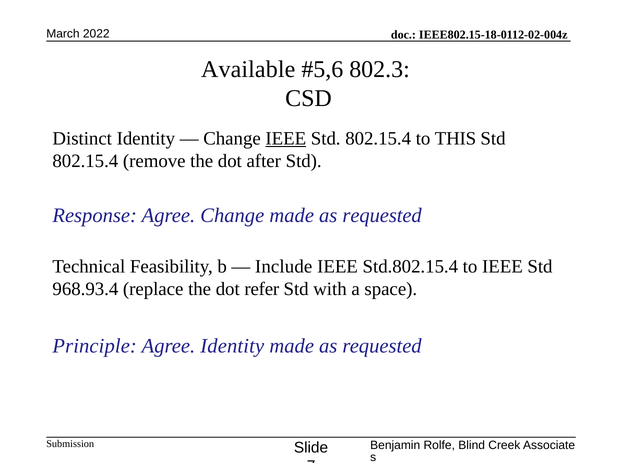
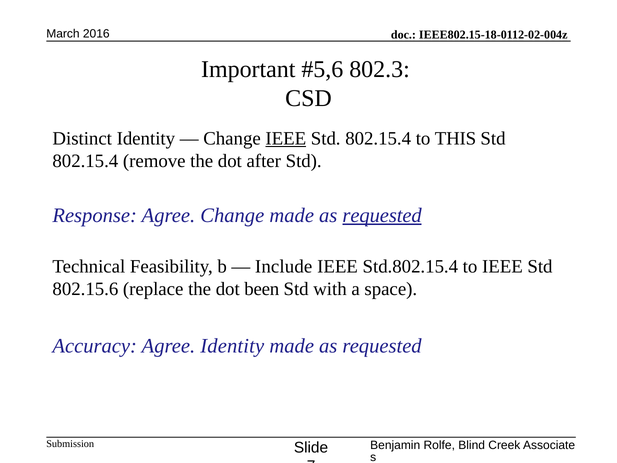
2022: 2022 -> 2016
Available: Available -> Important
requested at (382, 215) underline: none -> present
968.93.4: 968.93.4 -> 802.15.6
refer: refer -> been
Principle: Principle -> Accuracy
